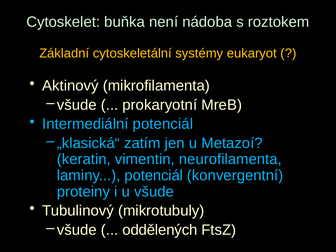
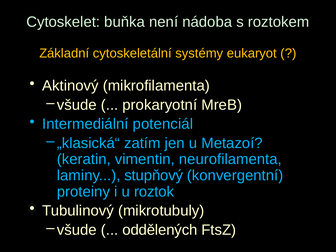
laminy potenciál: potenciál -> stupňový
u všude: všude -> roztok
